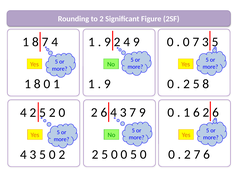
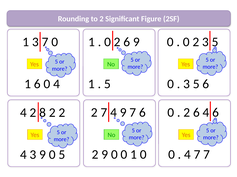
9 at (108, 42): 9 -> 0
4 at (127, 42): 4 -> 6
7 at (196, 42): 7 -> 2
8 at (35, 42): 8 -> 3
7 4: 4 -> 0
9 at (107, 84): 9 -> 5
2 at (187, 84): 2 -> 3
5 8: 8 -> 6
8 at (37, 84): 8 -> 6
0 1: 1 -> 4
6 at (104, 113): 6 -> 7
3 at (123, 113): 3 -> 9
7 9: 9 -> 6
1 at (187, 113): 1 -> 2
6 2: 2 -> 4
4 2 5: 5 -> 8
2 0: 0 -> 2
5 at (105, 155): 5 -> 9
0 5: 5 -> 1
2 at (187, 155): 2 -> 4
7 6: 6 -> 7
4 3 5: 5 -> 9
0 2: 2 -> 5
